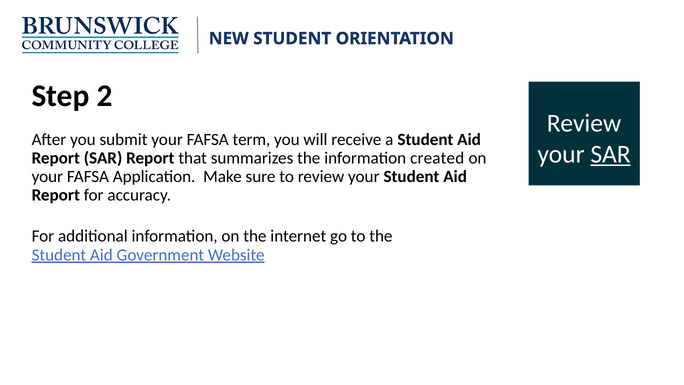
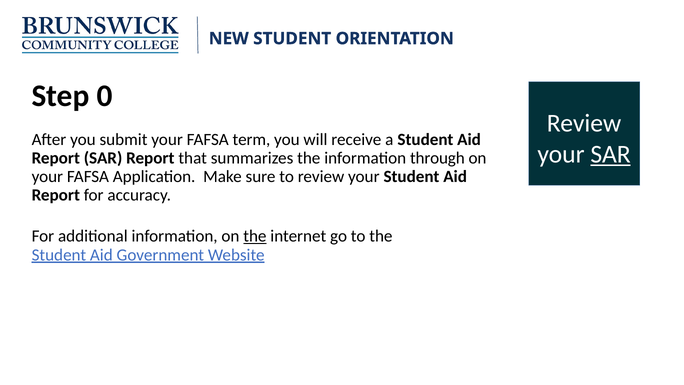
2: 2 -> 0
created: created -> through
the at (255, 236) underline: none -> present
